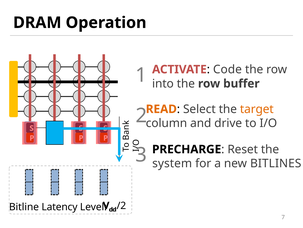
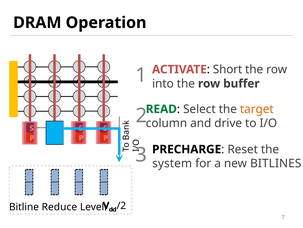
Code: Code -> Short
READ colour: orange -> green
Latency: Latency -> Reduce
